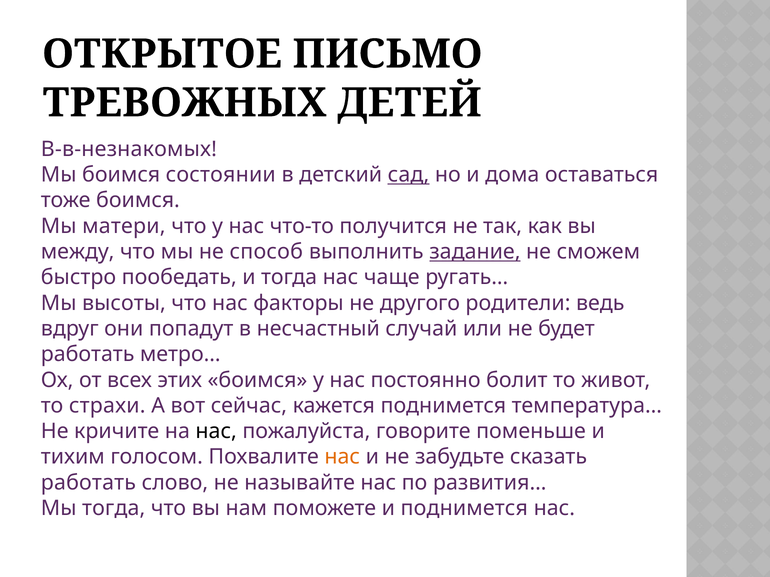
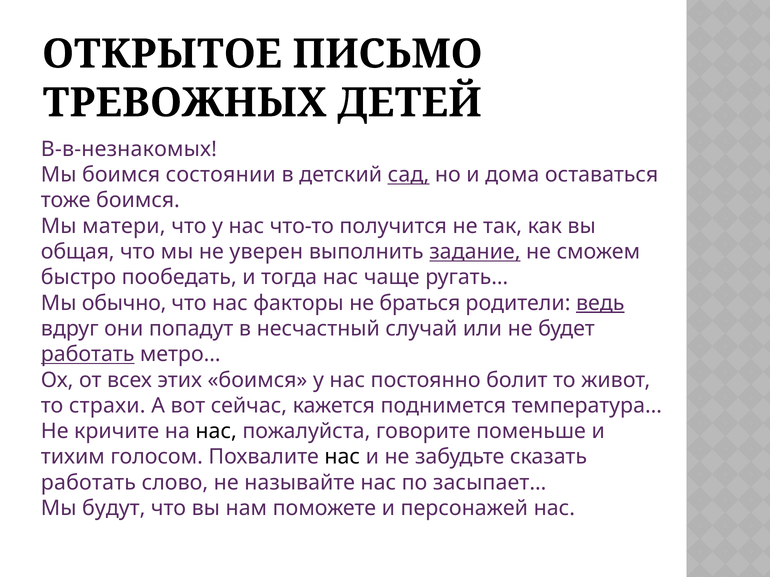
между: между -> общая
способ: способ -> уверен
высоты: высоты -> обычно
другого: другого -> браться
ведь underline: none -> present
работать at (88, 355) underline: none -> present
нас at (342, 457) colour: orange -> black
развития…: развития… -> засыпает…
Мы тогда: тогда -> будут
и поднимется: поднимется -> персонажей
